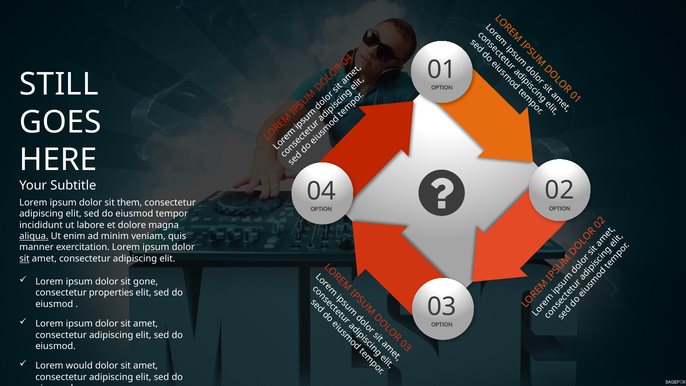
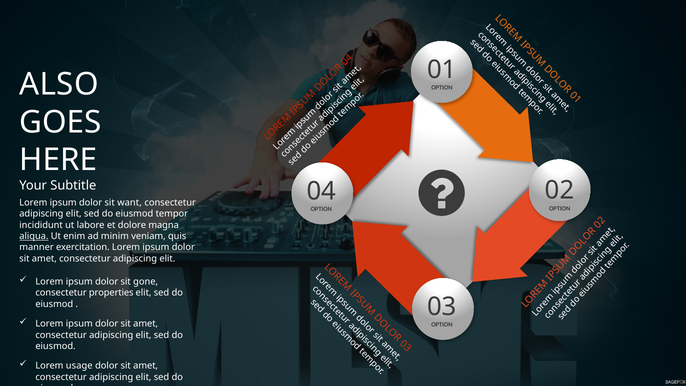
STILL: STILL -> ALSO
them: them -> want
sit at (24, 258) underline: present -> none
would: would -> usage
